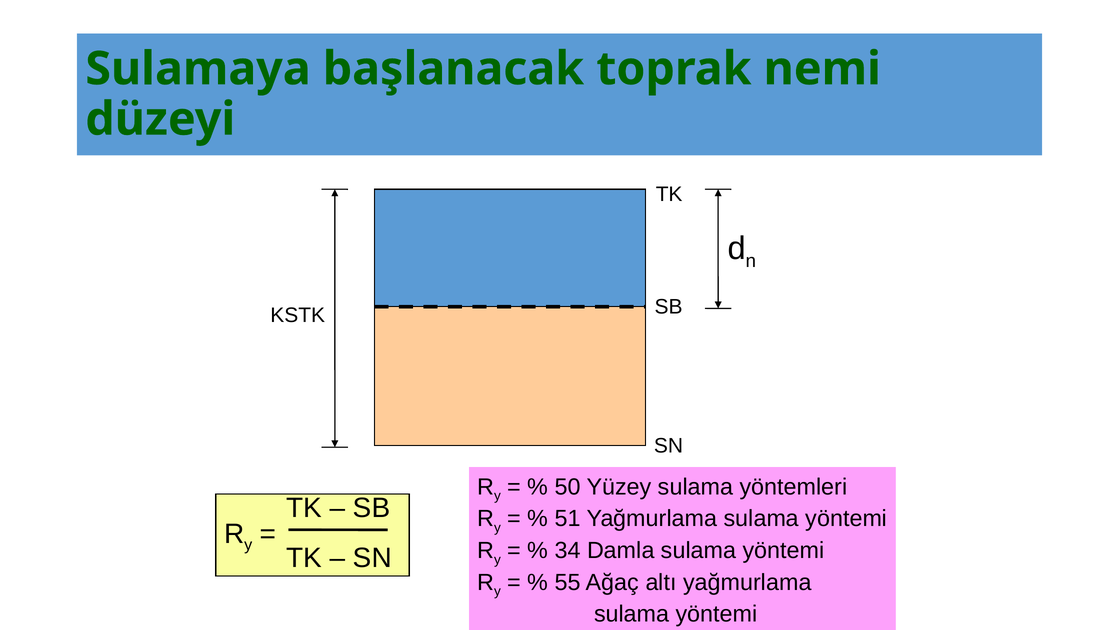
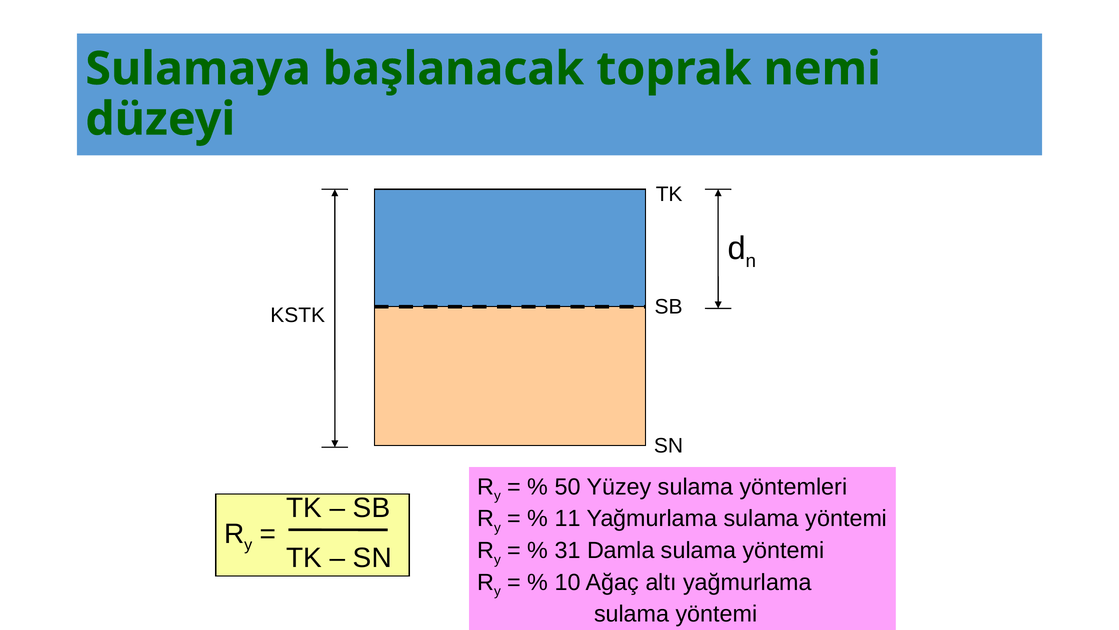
51: 51 -> 11
34: 34 -> 31
55: 55 -> 10
